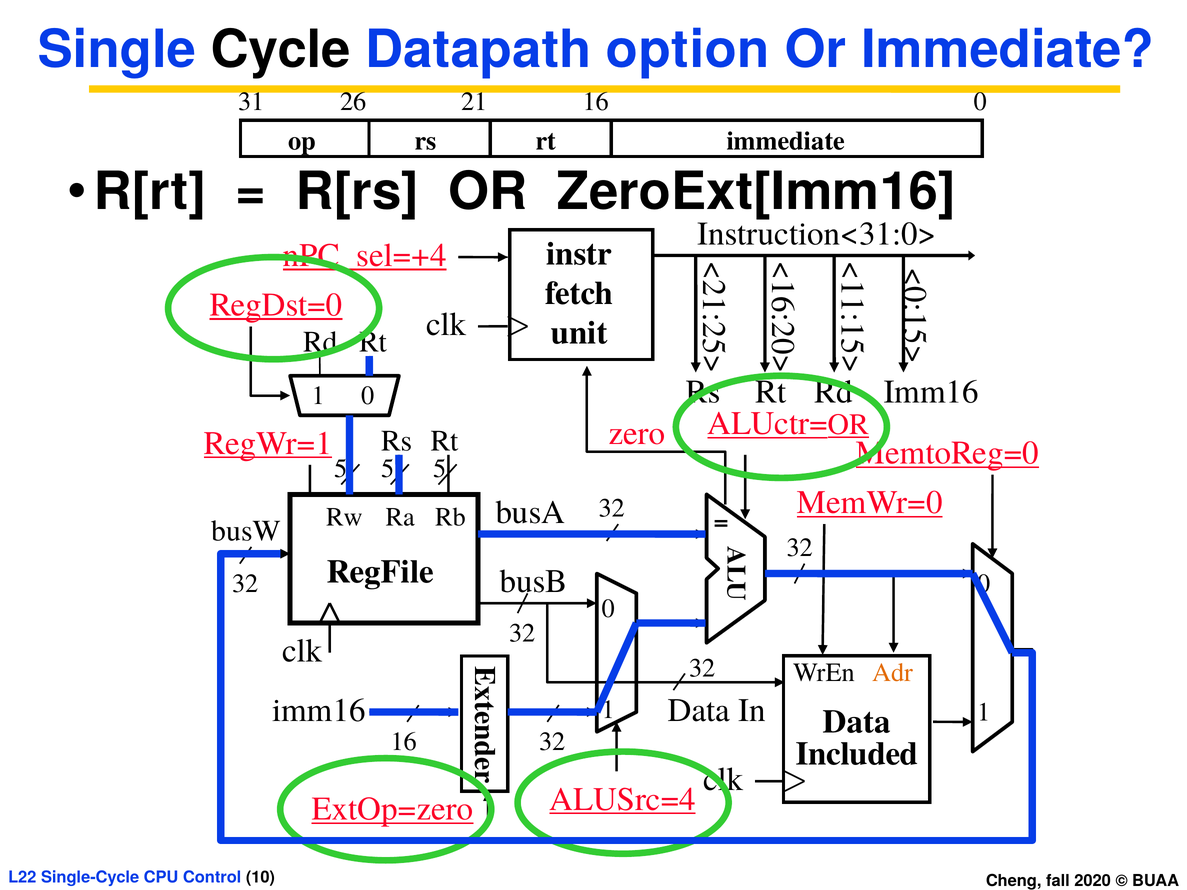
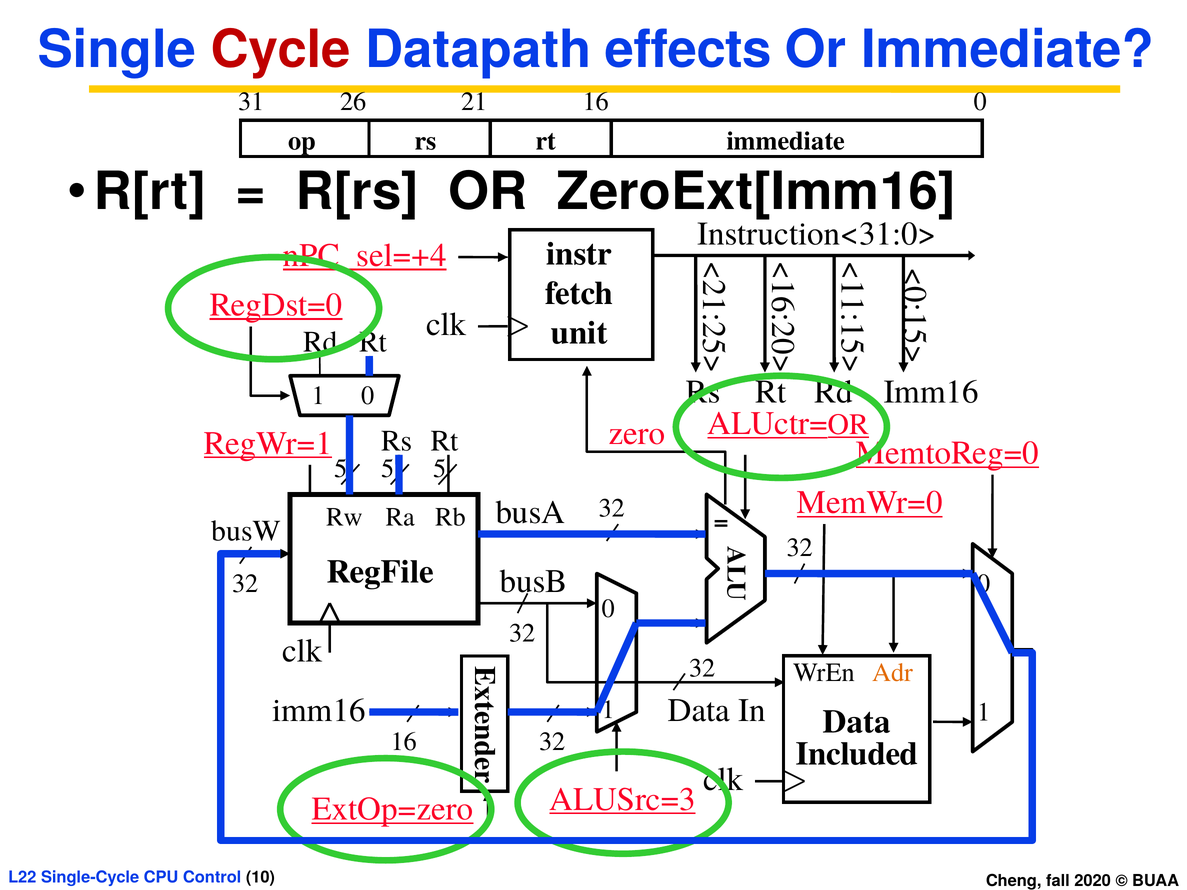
Cycle colour: black -> red
option: option -> effects
ALUSrc=4: ALUSrc=4 -> ALUSrc=3
